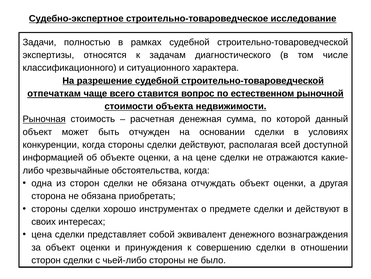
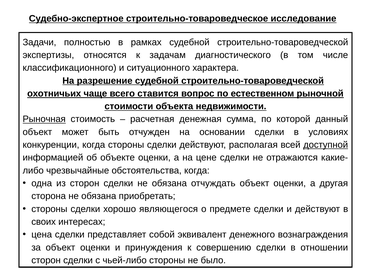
отпечаткам: отпечаткам -> охотничьих
доступной underline: none -> present
инструментах: инструментах -> являющегося
